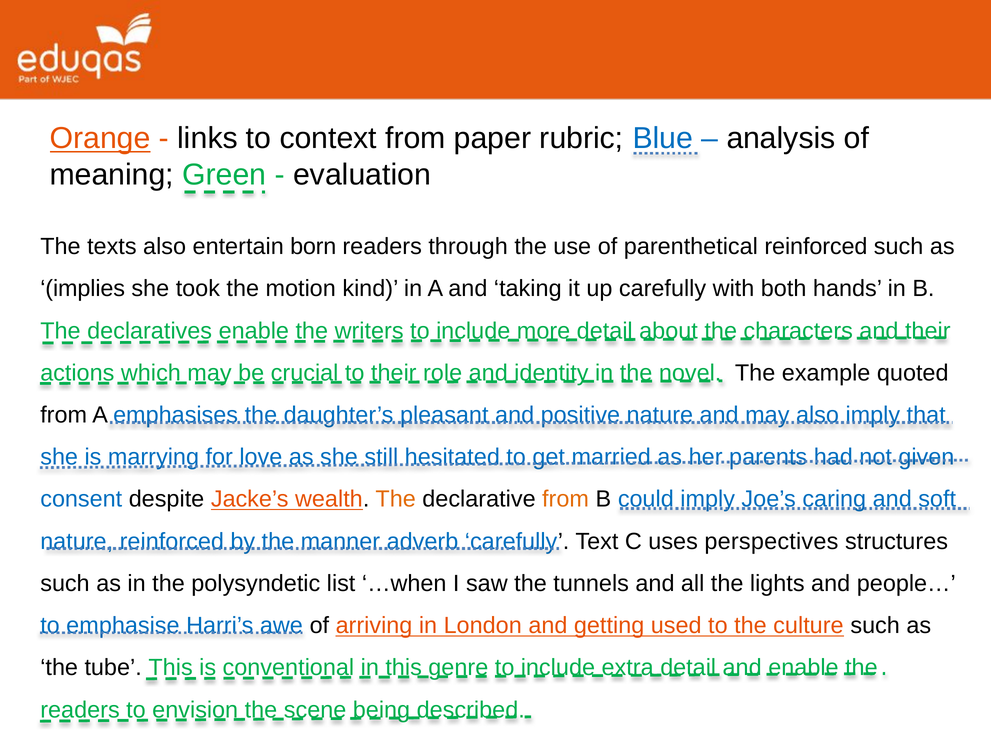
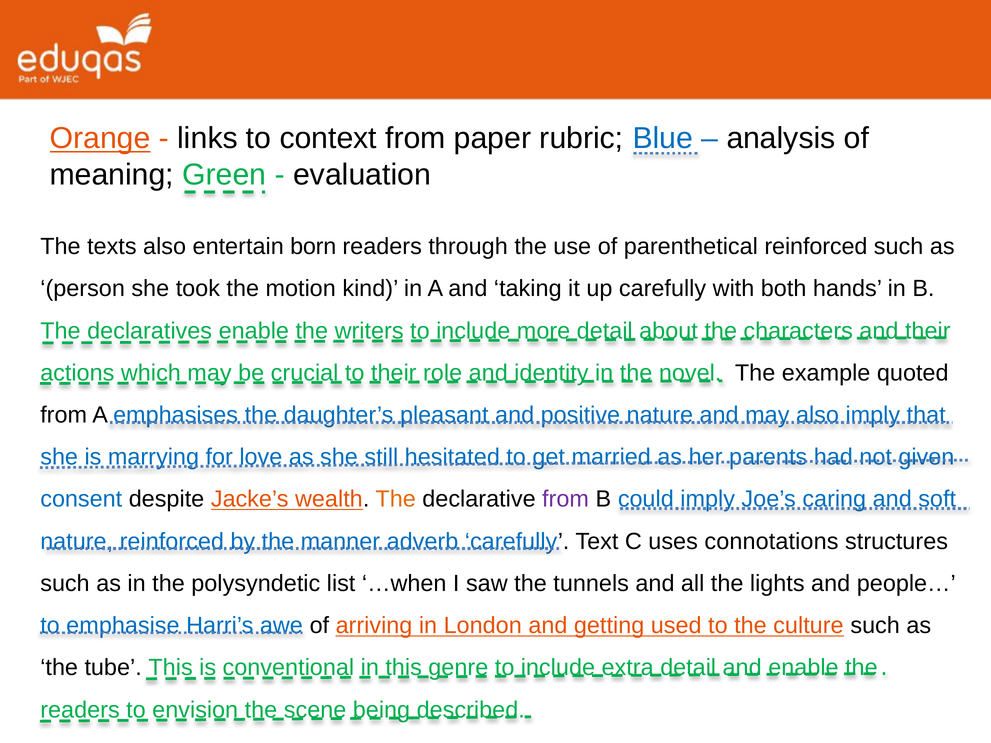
implies: implies -> person
from at (566, 499) colour: orange -> purple
perspectives: perspectives -> connotations
